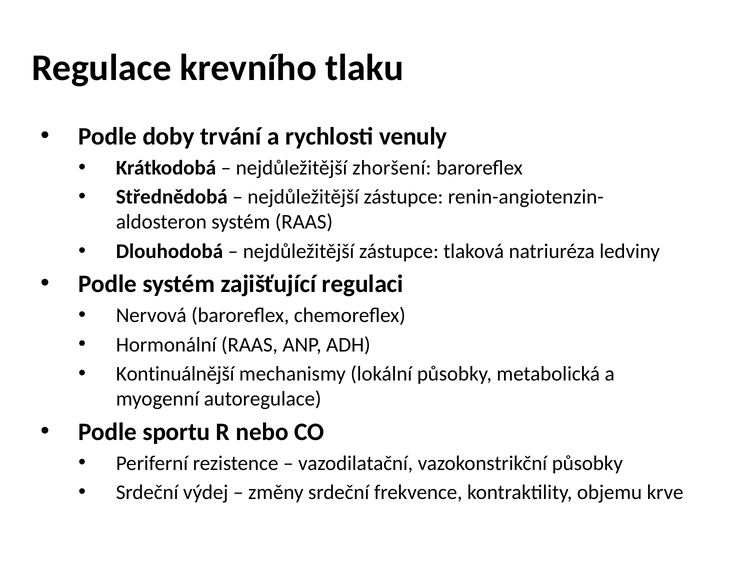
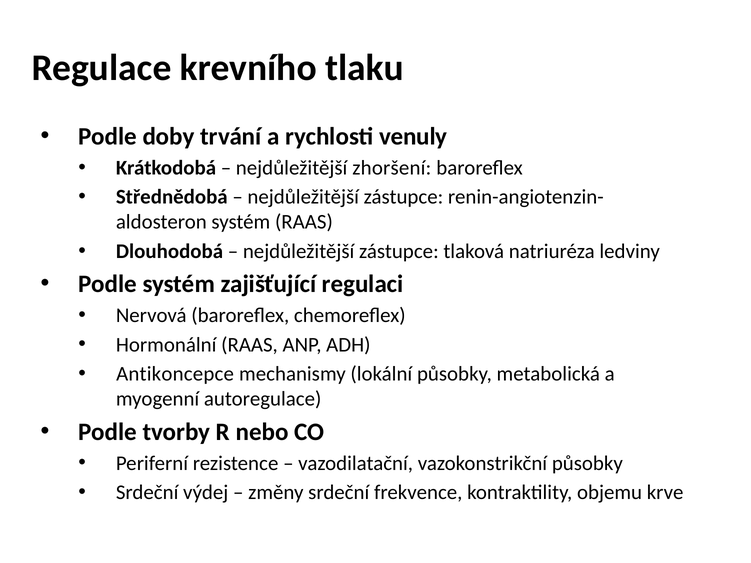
Kontinuálnější: Kontinuálnější -> Antikoncepce
sportu: sportu -> tvorby
